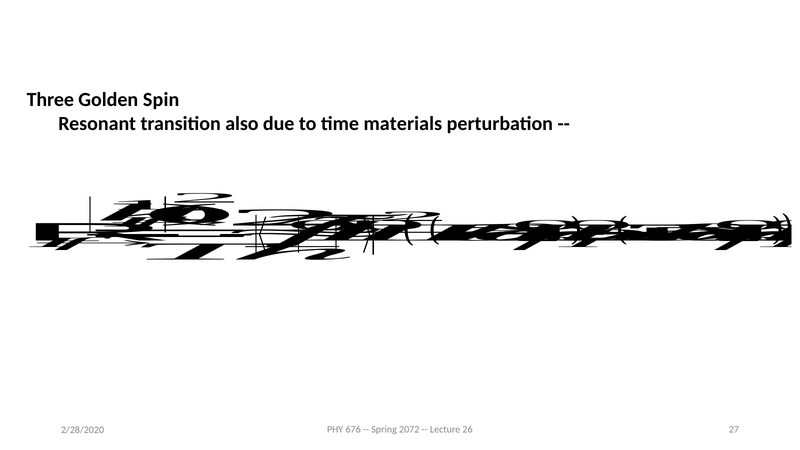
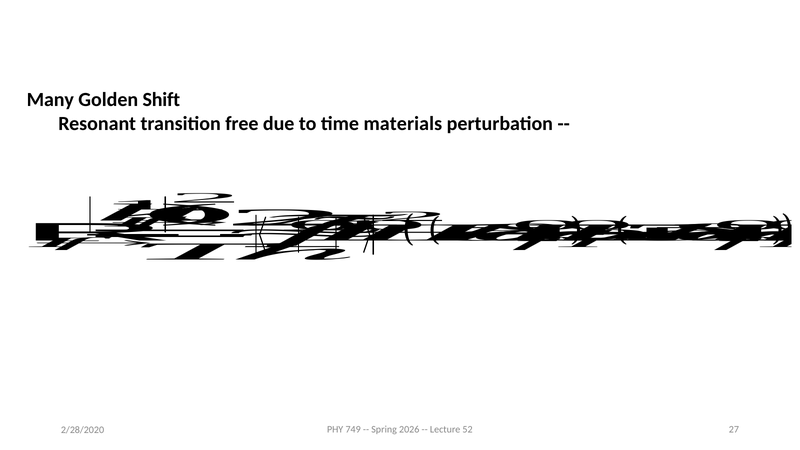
Three: Three -> Many
Spin: Spin -> Shift
also: also -> free
676: 676 -> 749
2072: 2072 -> 2026
26: 26 -> 52
